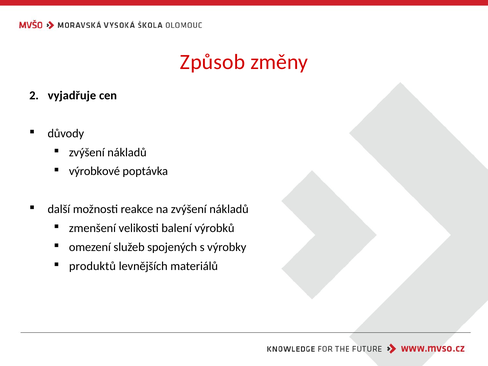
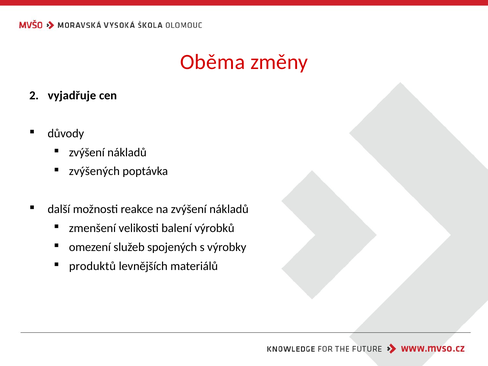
Způsob: Způsob -> Oběma
výrobkové: výrobkové -> zvýšených
